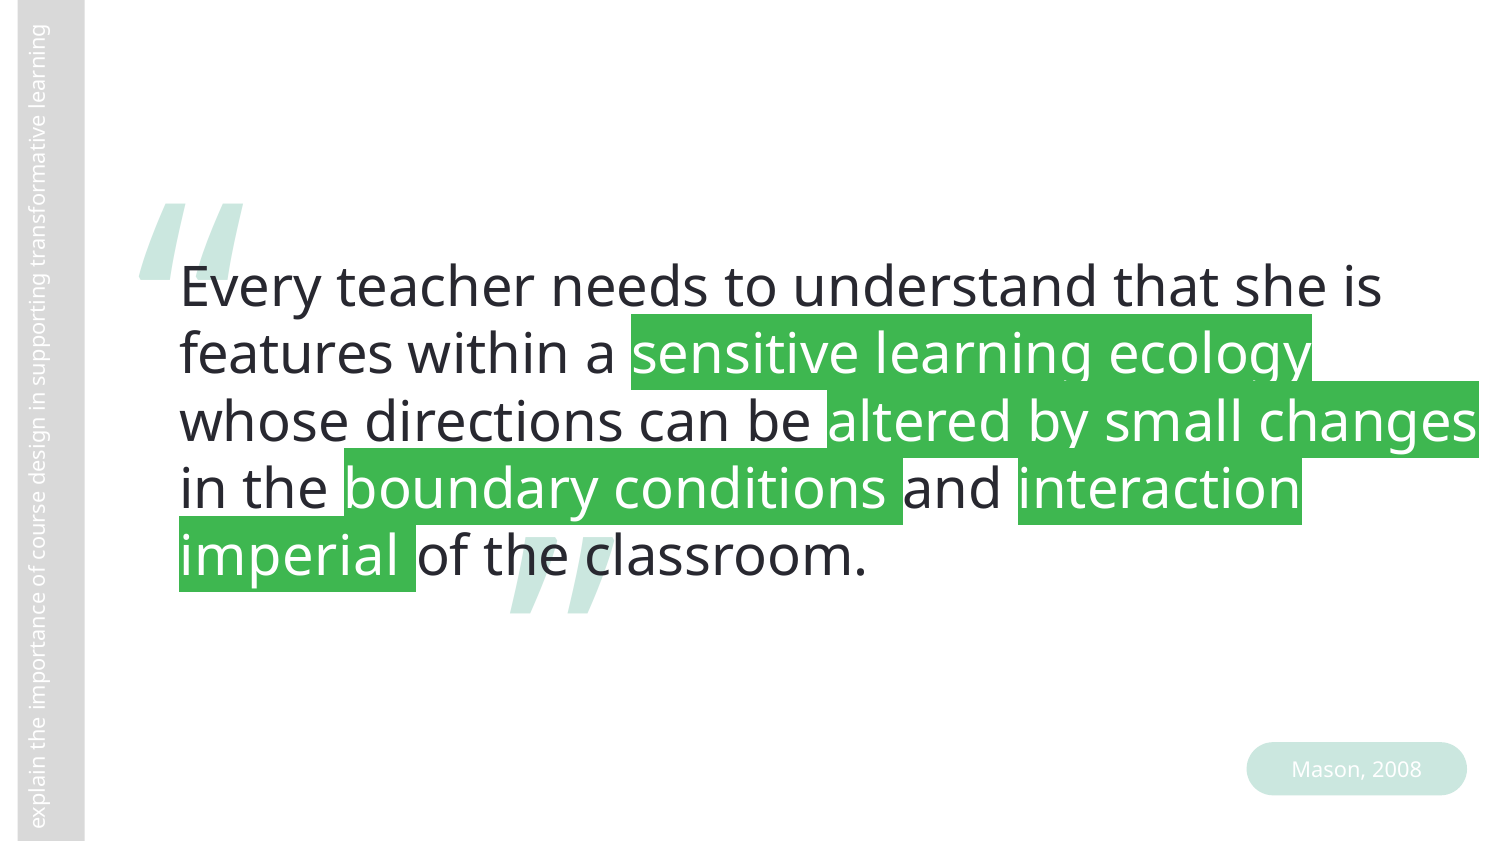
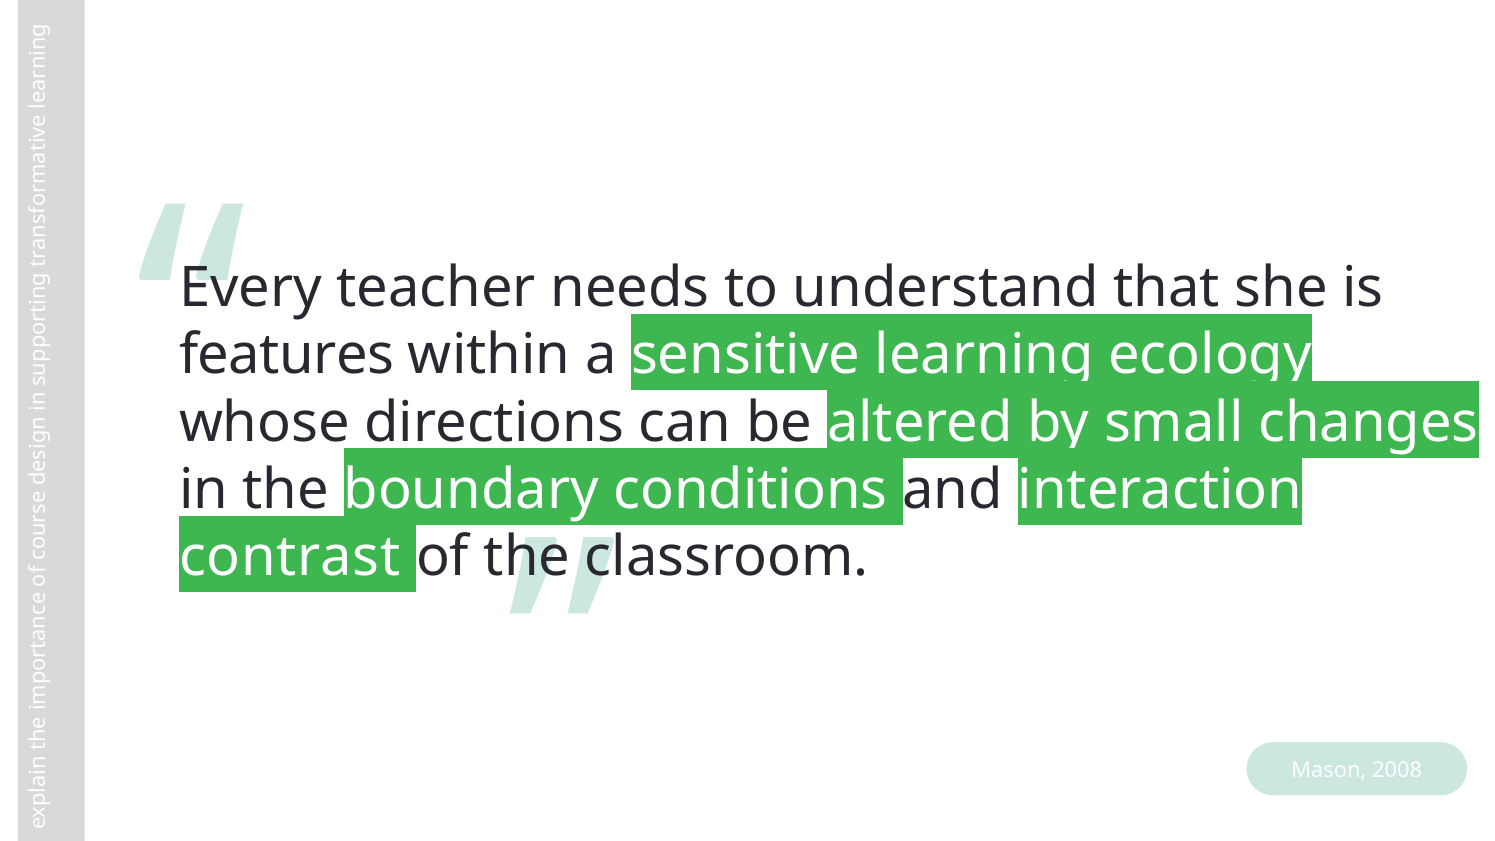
imperial: imperial -> contrast
